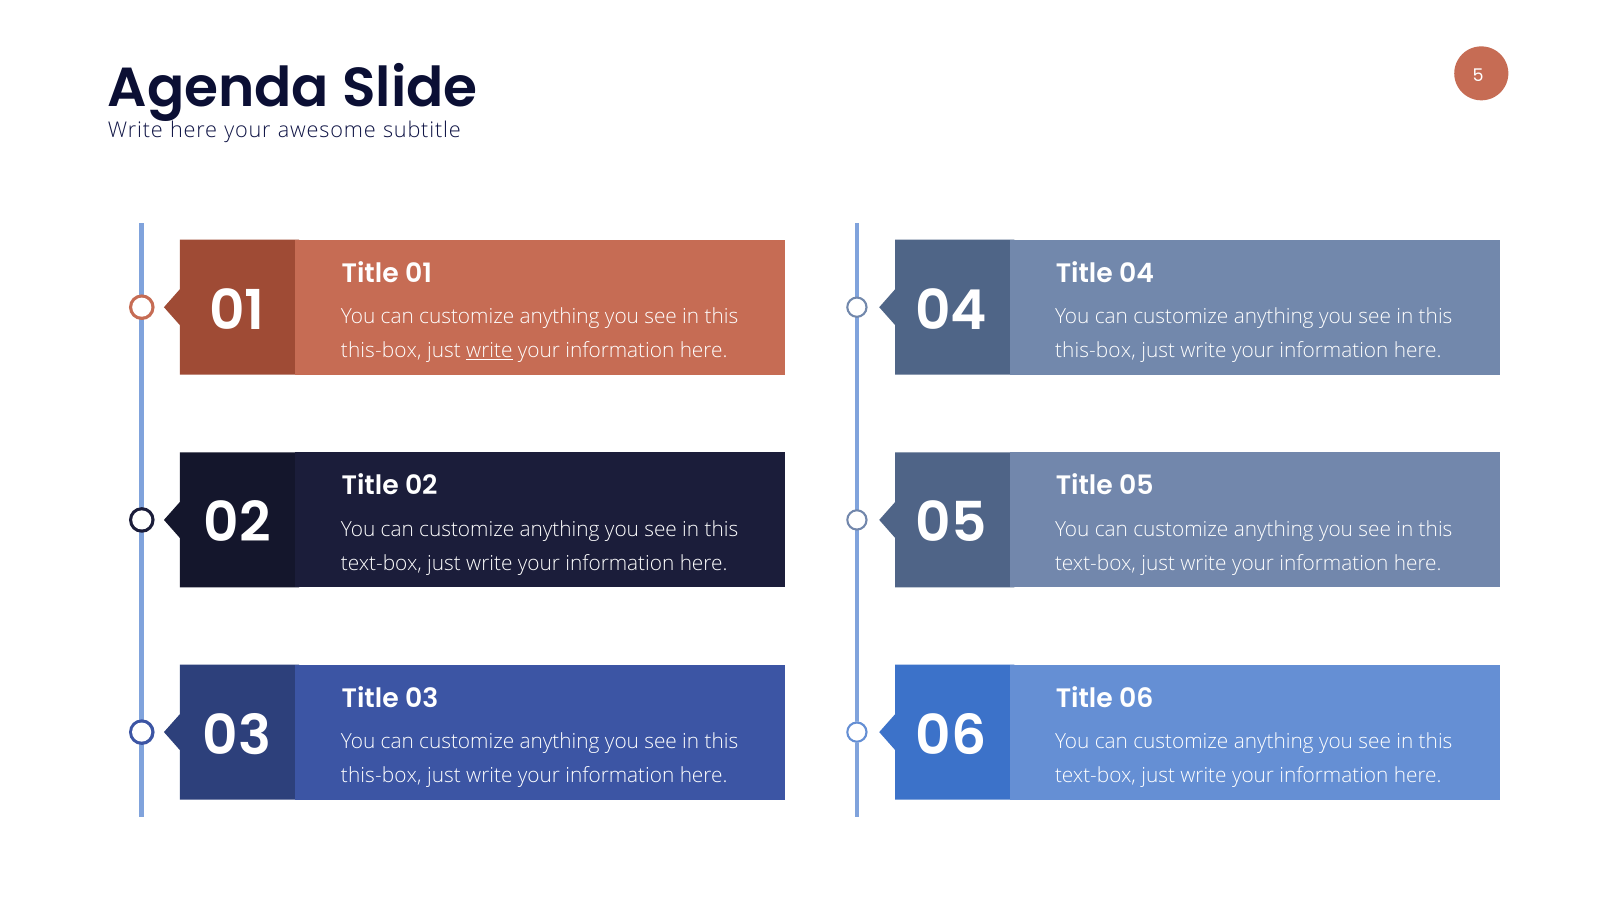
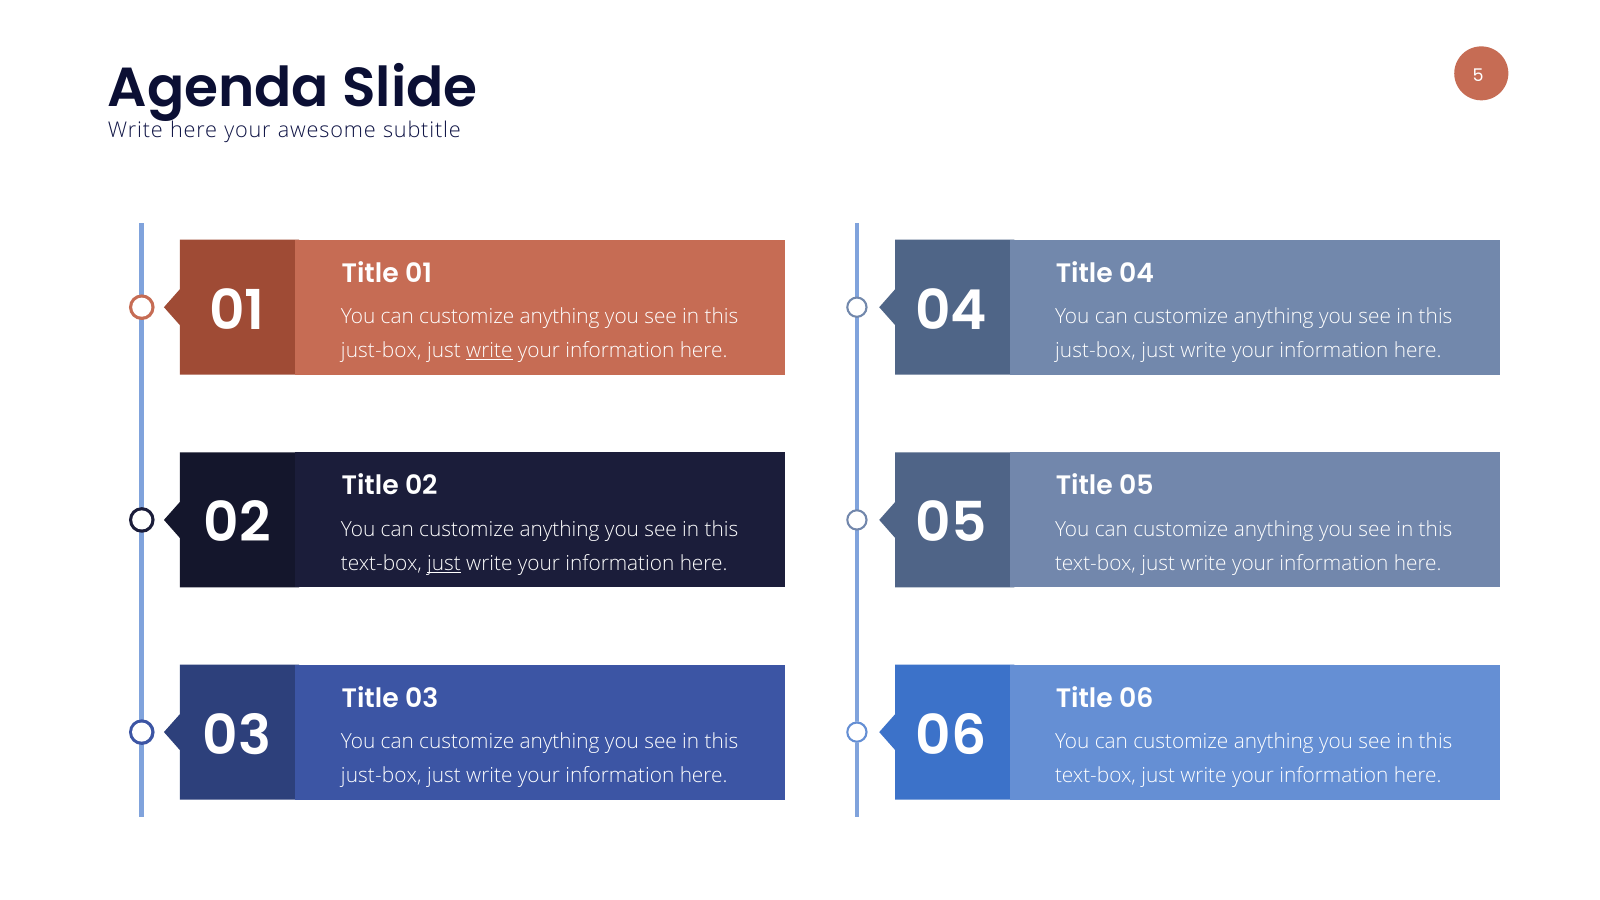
this-box at (381, 351): this-box -> just-box
this-box at (1095, 351): this-box -> just-box
just at (444, 564) underline: none -> present
this-box at (381, 776): this-box -> just-box
